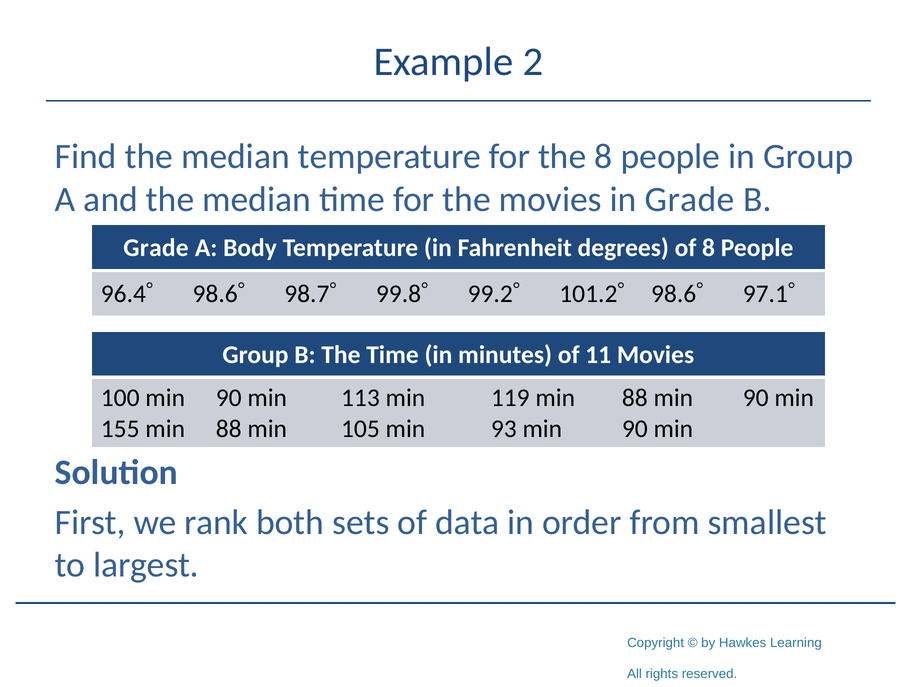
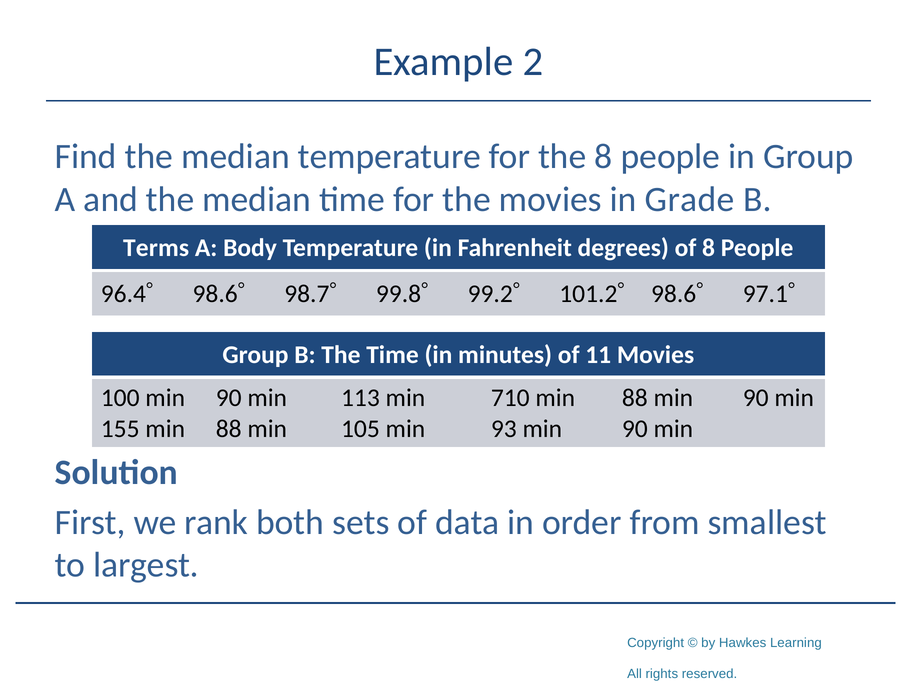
Grade at (156, 248): Grade -> Terms
119: 119 -> 710
